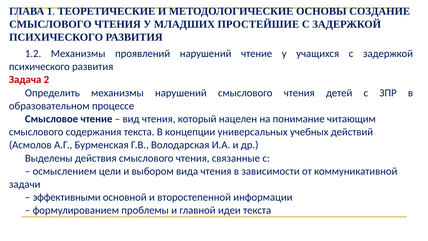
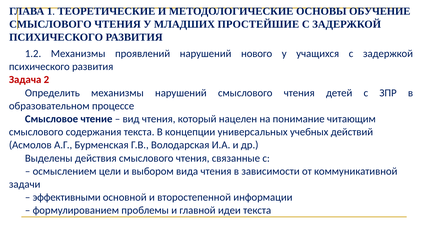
СОЗДАНИЕ: СОЗДАНИЕ -> ОБУЧЕНИЕ
нарушений чтение: чтение -> нового
